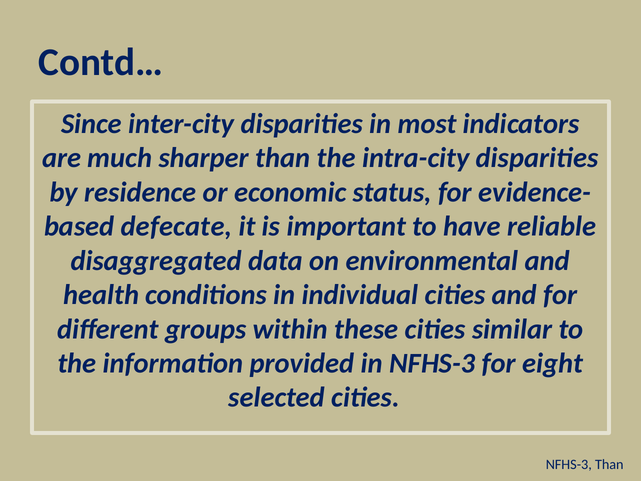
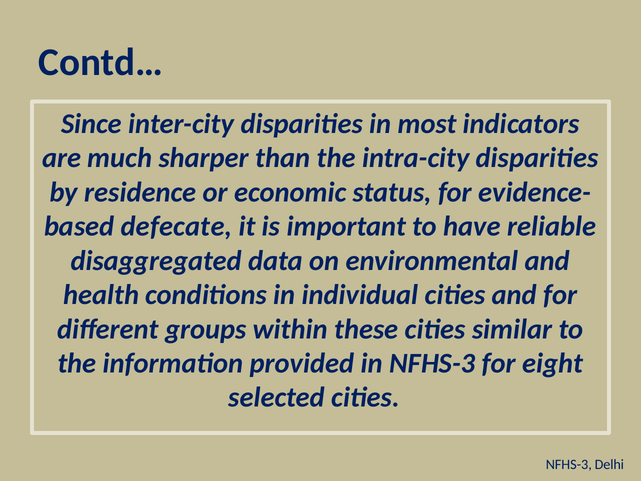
NFHS-3 Than: Than -> Delhi
